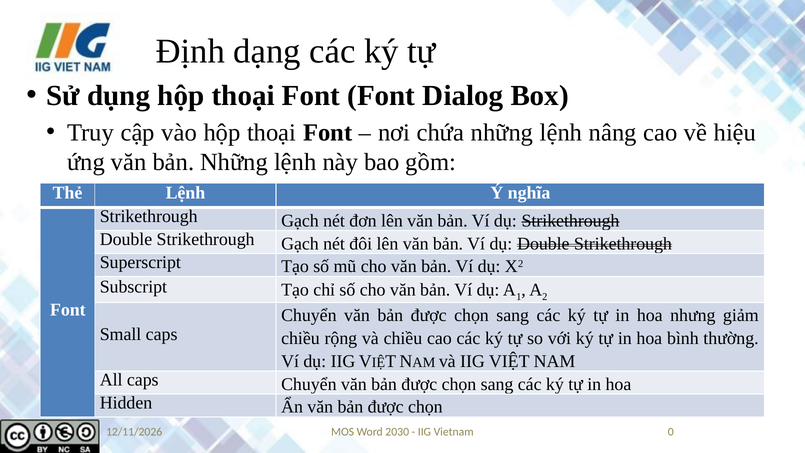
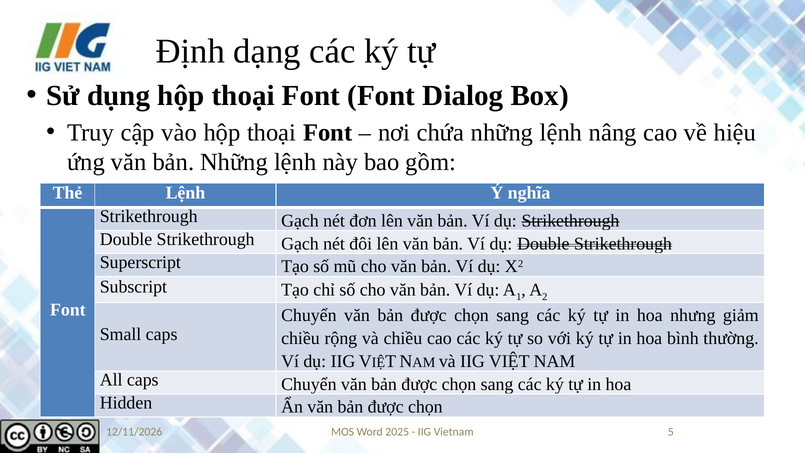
2030: 2030 -> 2025
0: 0 -> 5
